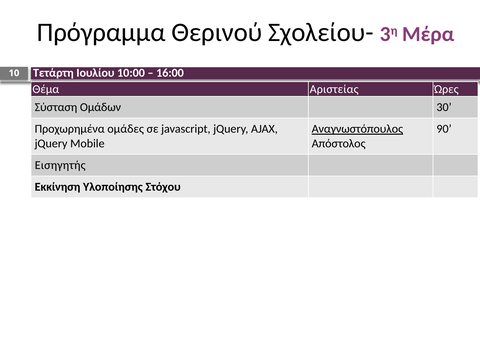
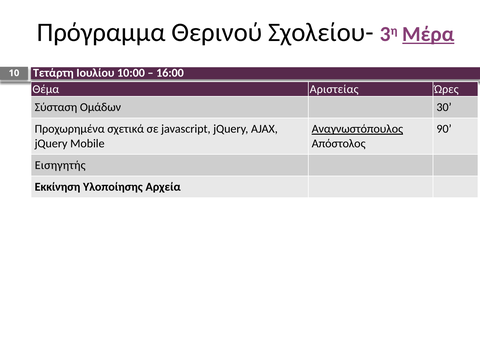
Μέρα underline: none -> present
ομάδες: ομάδες -> σχετικά
Στόχου: Στόχου -> Αρχεία
